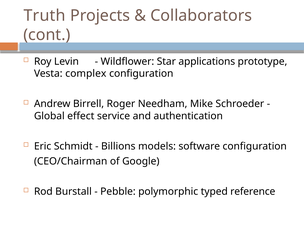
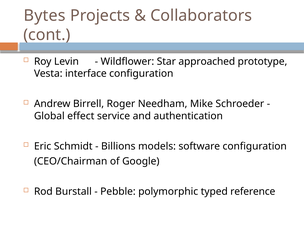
Truth: Truth -> Bytes
applications: applications -> approached
complex: complex -> interface
